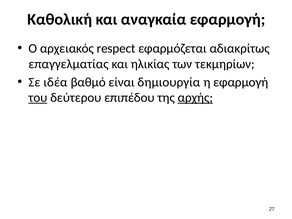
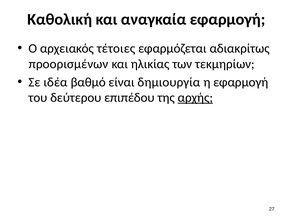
respect: respect -> τέτοιες
επαγγελματίας: επαγγελματίας -> προορισμένων
του underline: present -> none
